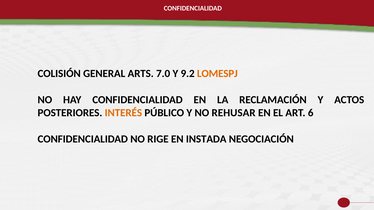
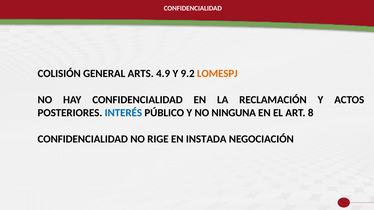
7.0: 7.0 -> 4.9
INTERÉS colour: orange -> blue
REHUSAR: REHUSAR -> NINGUNA
6: 6 -> 8
